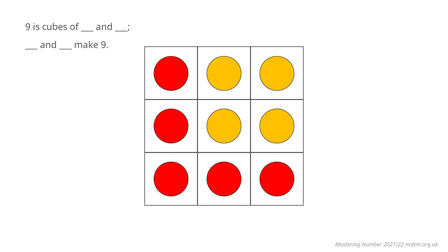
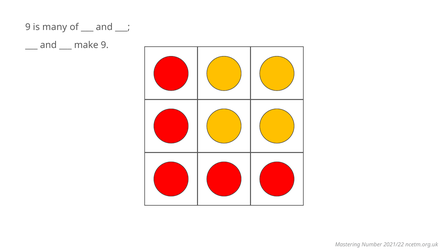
cubes: cubes -> many
